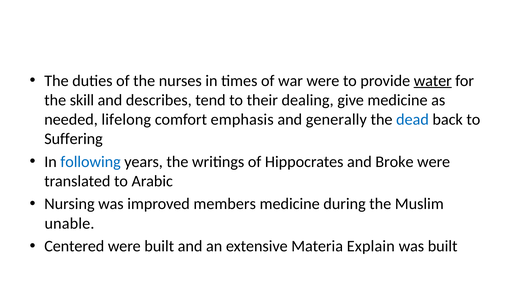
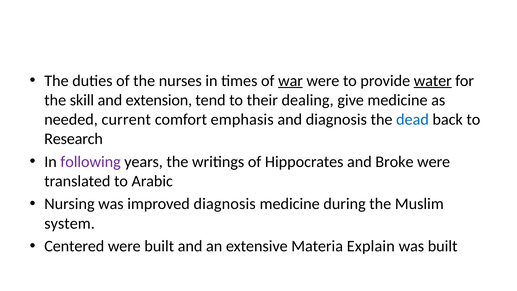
war underline: none -> present
describes: describes -> extension
lifelong: lifelong -> current
and generally: generally -> diagnosis
Suffering: Suffering -> Research
following colour: blue -> purple
improved members: members -> diagnosis
unable: unable -> system
